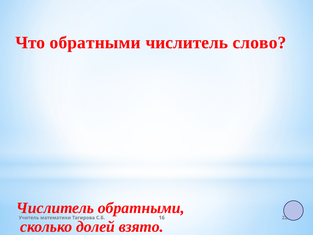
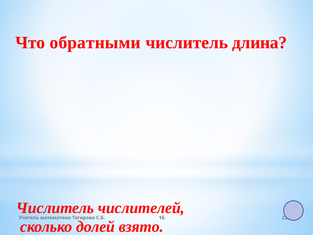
слово: слово -> длина
Числитель обратными: обратными -> числителей
